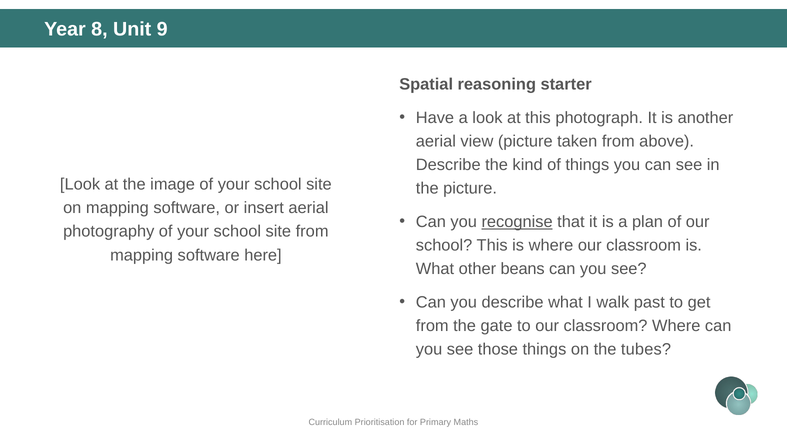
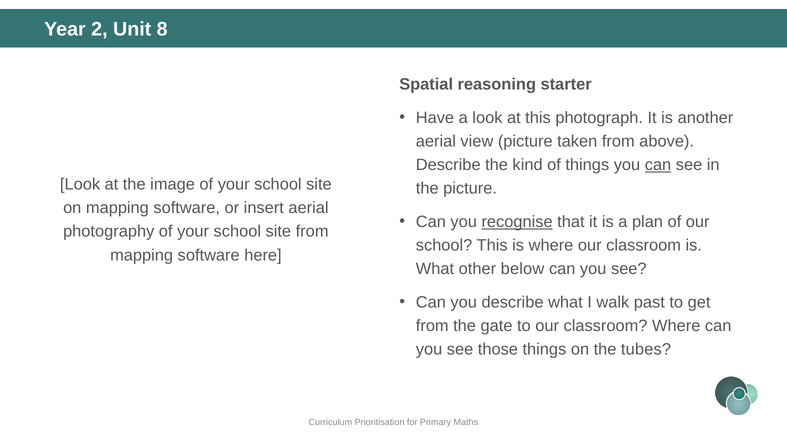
8: 8 -> 2
9: 9 -> 8
can at (658, 165) underline: none -> present
beans: beans -> below
